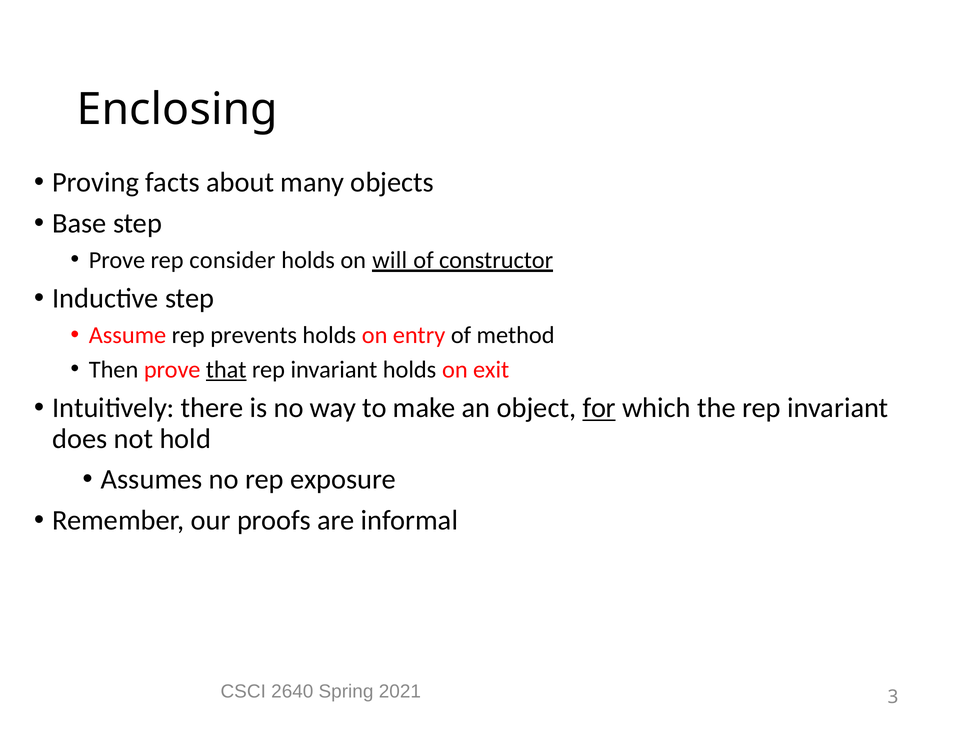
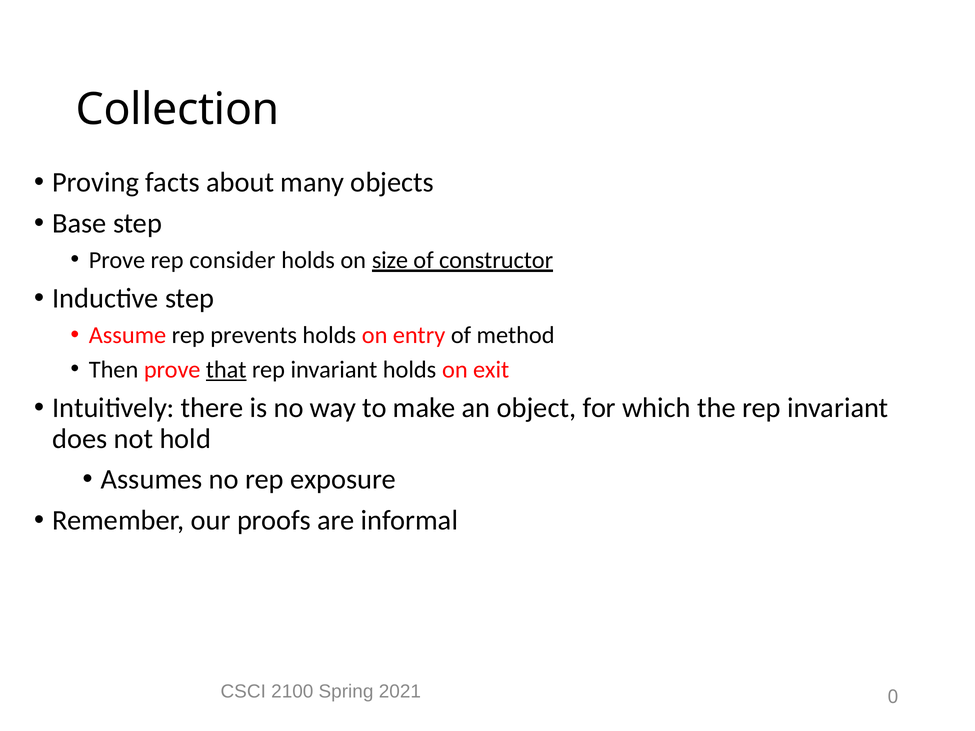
Enclosing: Enclosing -> Collection
will: will -> size
for underline: present -> none
2640: 2640 -> 2100
3: 3 -> 0
